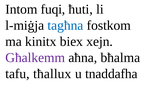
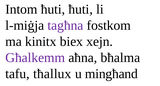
Intom fuqi: fuqi -> ħuti
tagħna colour: blue -> purple
tnaddafha: tnaddafha -> mingħand
